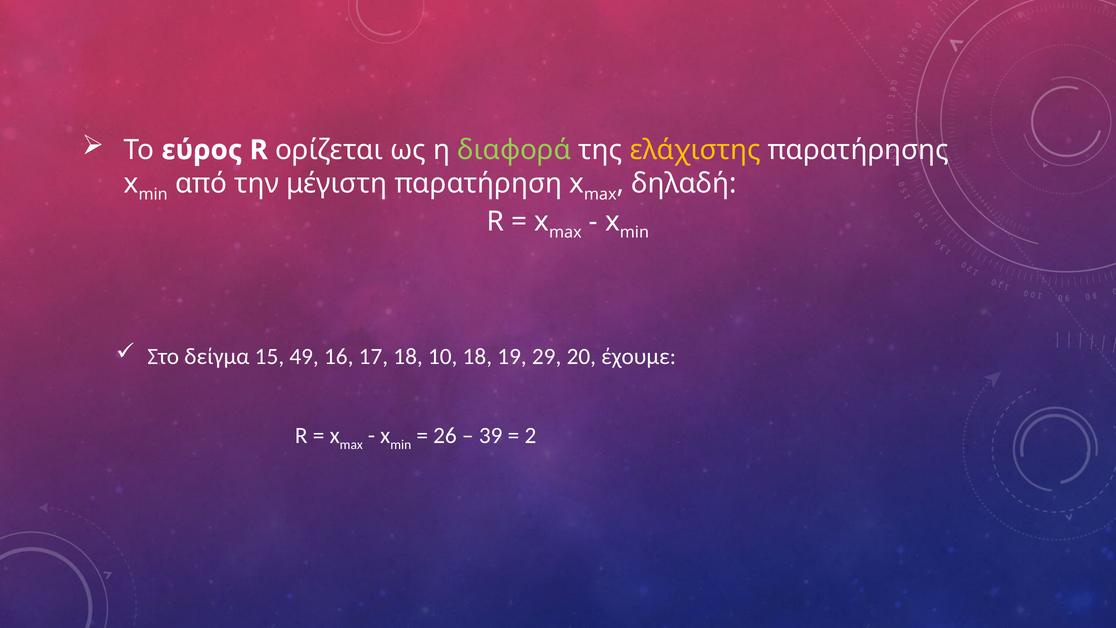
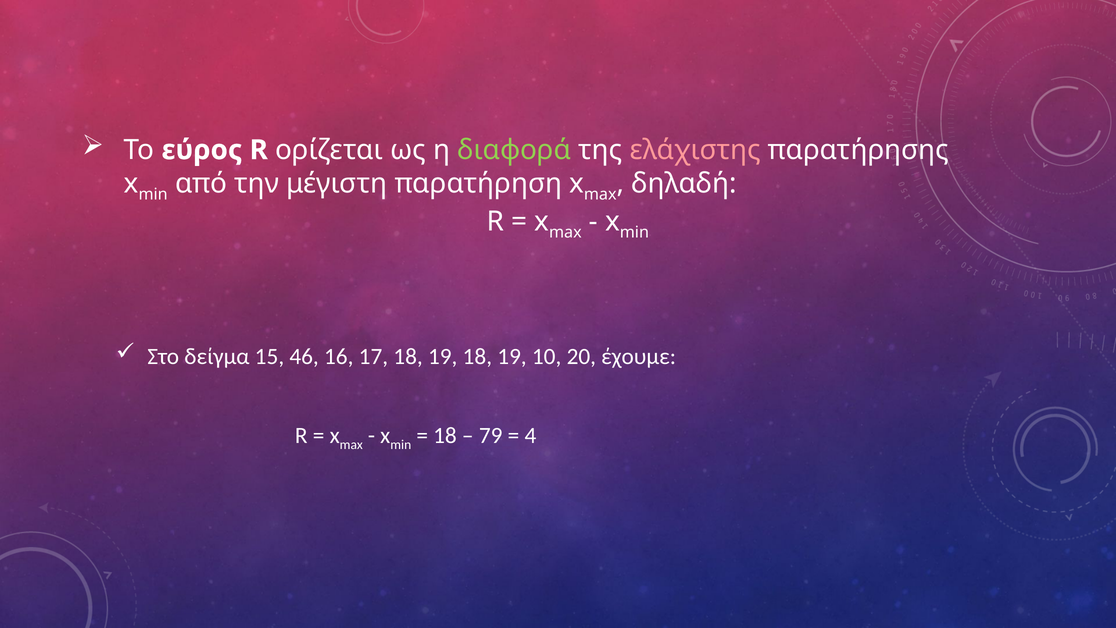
ελάχιστης colour: yellow -> pink
49: 49 -> 46
17 18 10: 10 -> 19
29: 29 -> 10
26 at (445, 436): 26 -> 18
39: 39 -> 79
2: 2 -> 4
